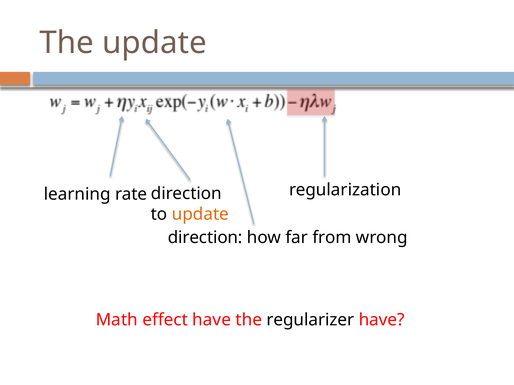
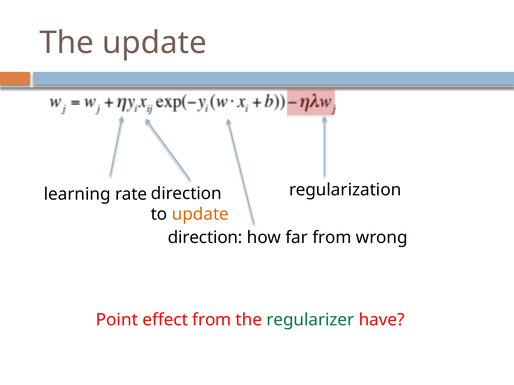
Math: Math -> Point
effect have: have -> from
regularizer colour: black -> green
